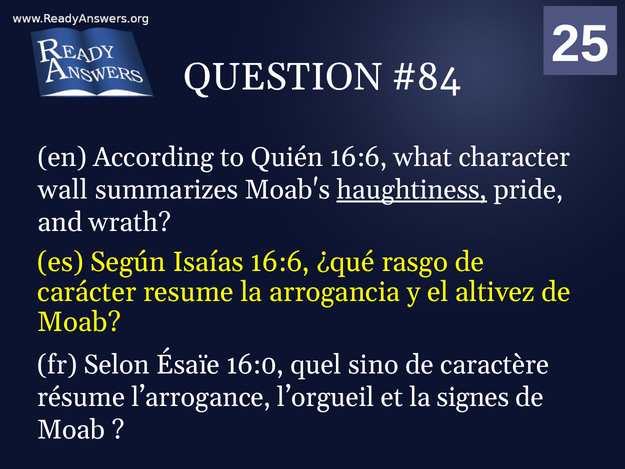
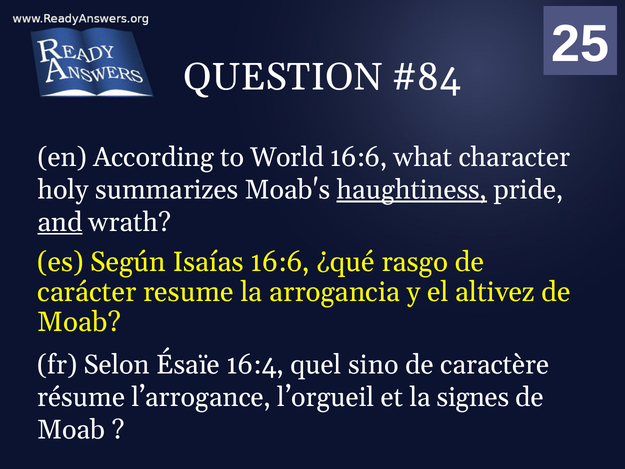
Quién: Quién -> World
wall: wall -> holy
and underline: none -> present
16:0: 16:0 -> 16:4
